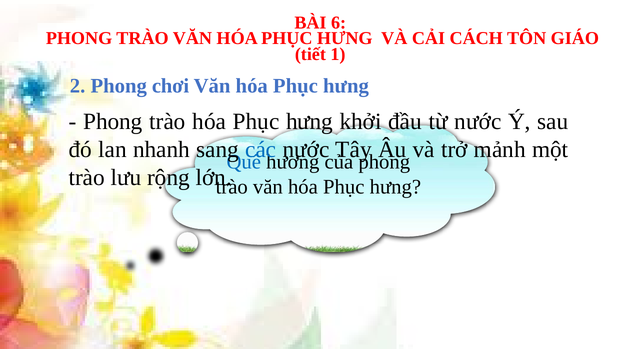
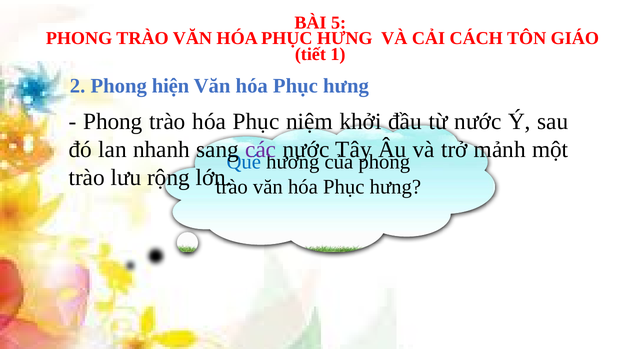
6: 6 -> 5
chơi: chơi -> hiện
trào hóa Phục hưng: hưng -> niệm
các colour: blue -> purple
